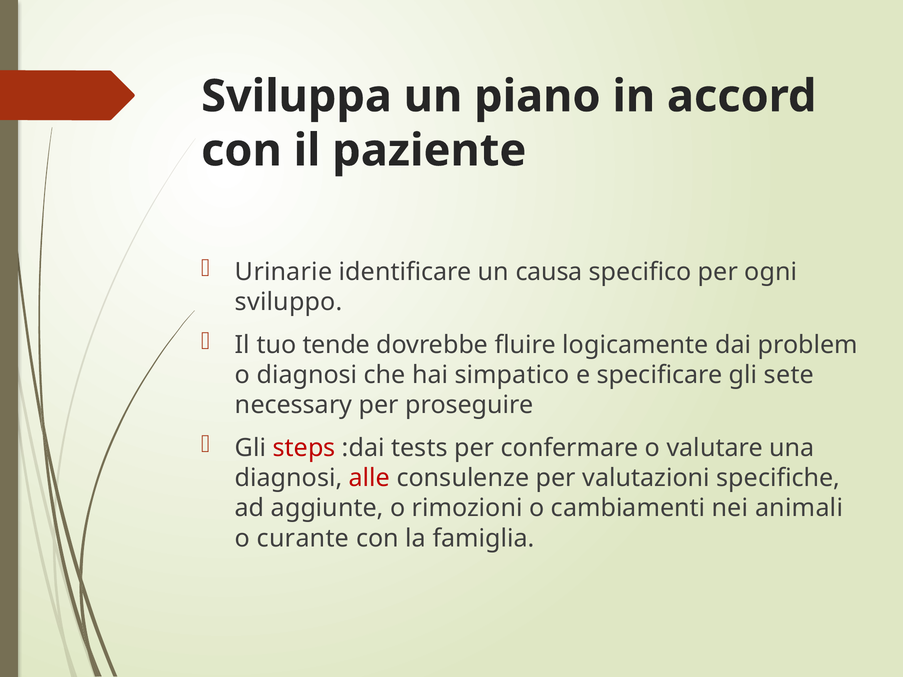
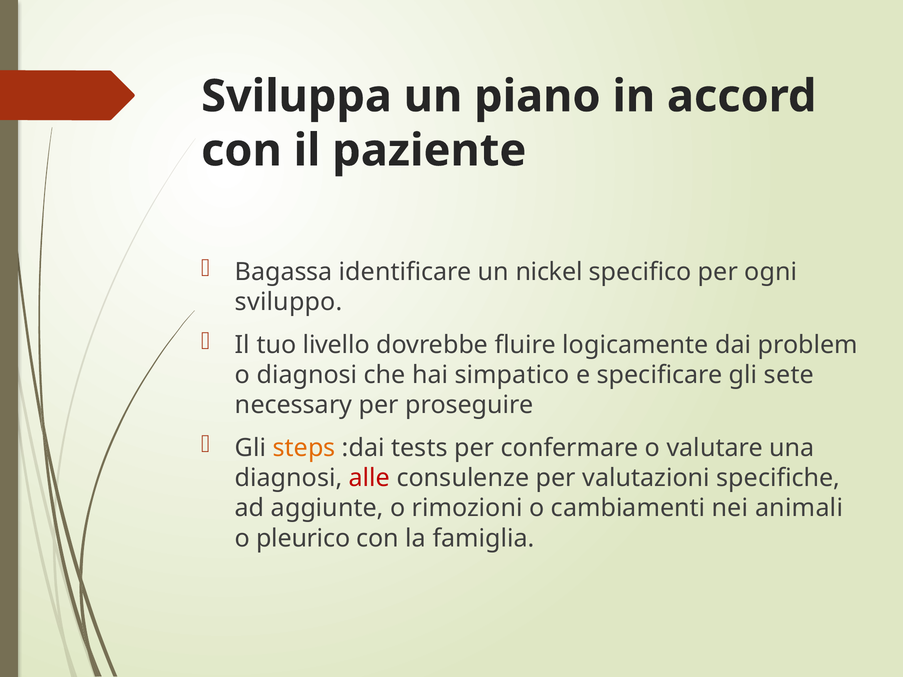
Urinarie: Urinarie -> Bagassa
causa: causa -> nickel
tende: tende -> livello
steps colour: red -> orange
curante: curante -> pleurico
